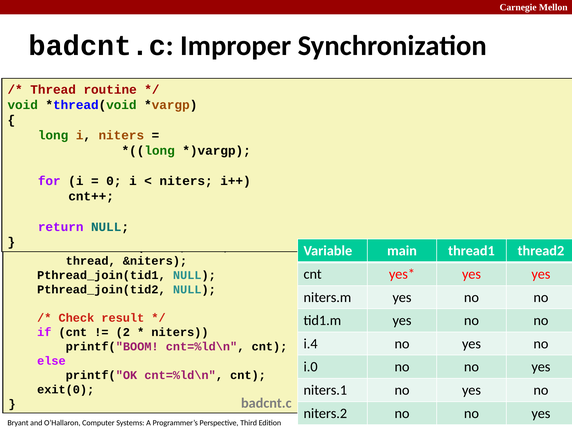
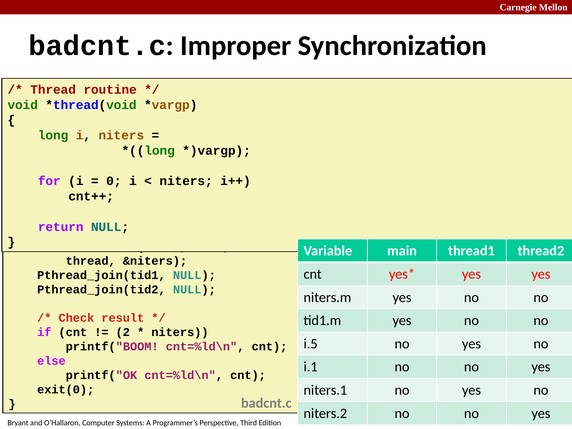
i.4: i.4 -> i.5
i.0: i.0 -> i.1
